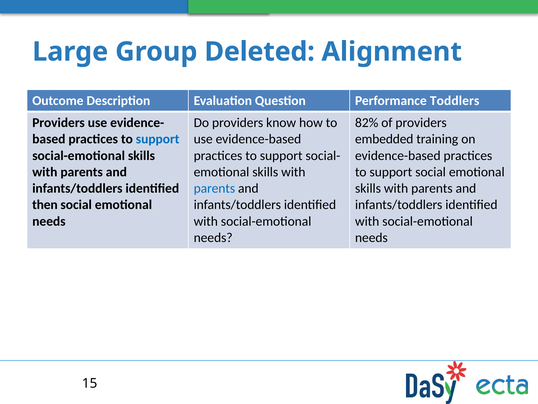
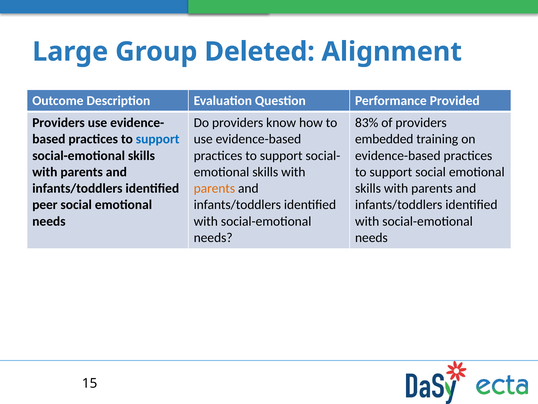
Toddlers: Toddlers -> Provided
82%: 82% -> 83%
parents at (214, 188) colour: blue -> orange
then: then -> peer
